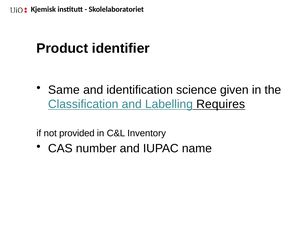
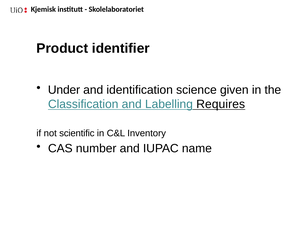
Same: Same -> Under
provided: provided -> scientific
